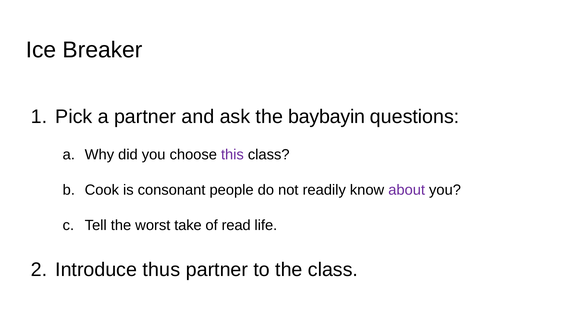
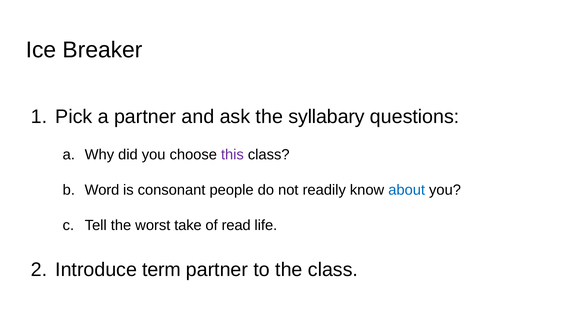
baybayin: baybayin -> syllabary
Cook: Cook -> Word
about colour: purple -> blue
thus: thus -> term
